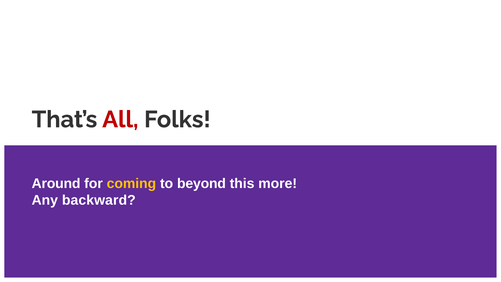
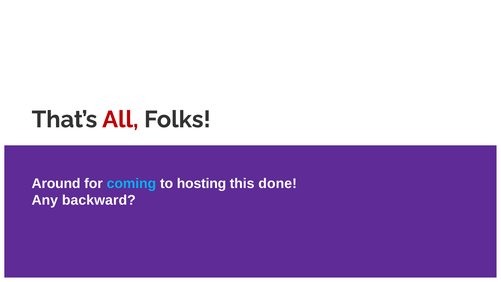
coming colour: yellow -> light blue
beyond: beyond -> hosting
more: more -> done
